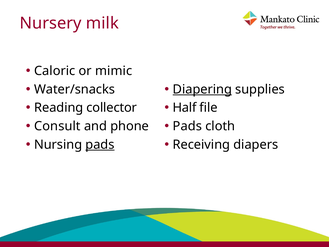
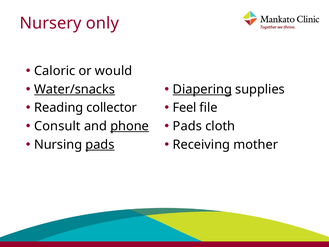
milk: milk -> only
mimic: mimic -> would
Water/snacks underline: none -> present
Half: Half -> Feel
phone underline: none -> present
diapers: diapers -> mother
